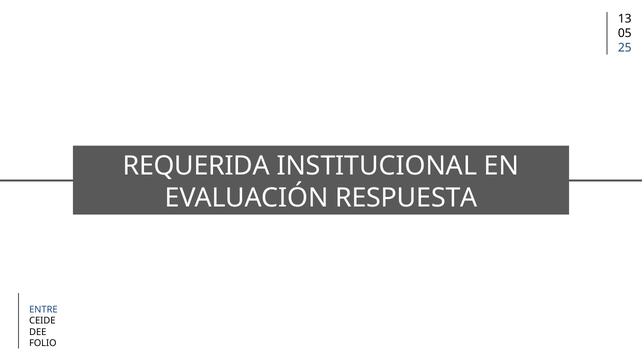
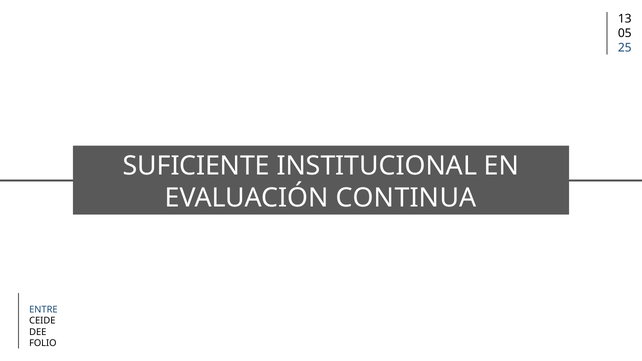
REQUERIDA: REQUERIDA -> SUFICIENTE
RESPUESTA: RESPUESTA -> CONTINUA
